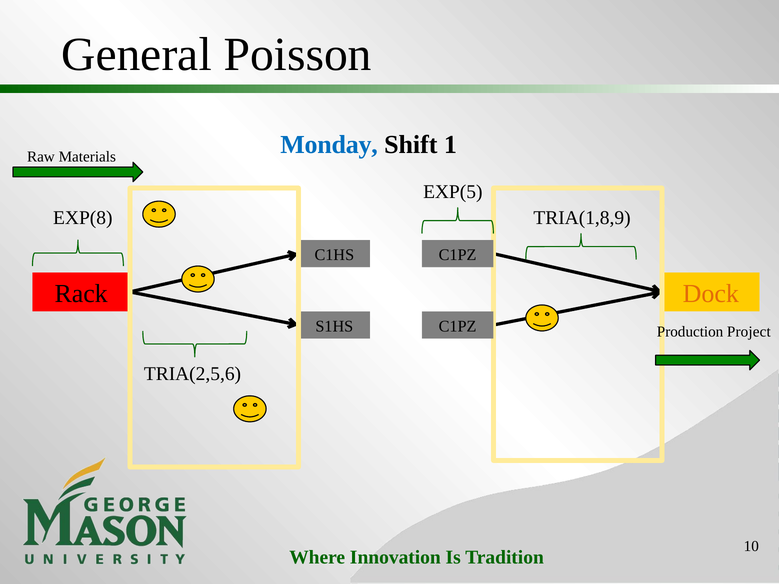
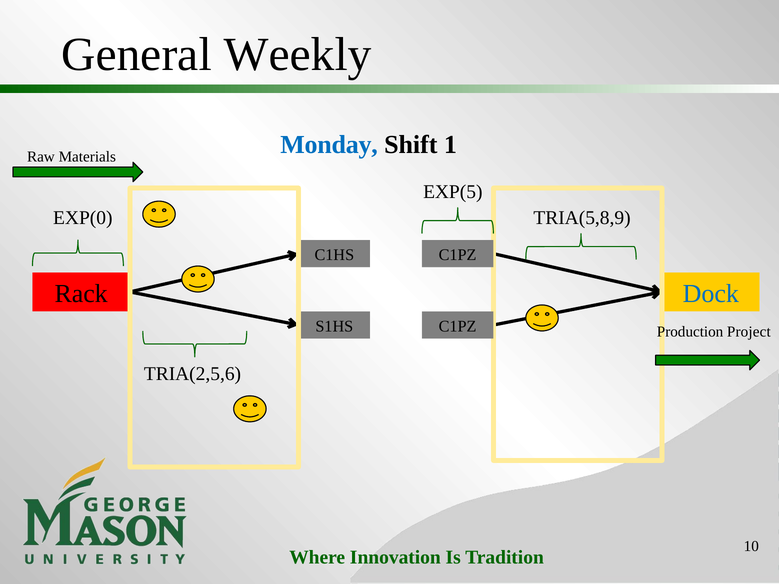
Poisson: Poisson -> Weekly
EXP(8: EXP(8 -> EXP(0
TRIA(1,8,9: TRIA(1,8,9 -> TRIA(5,8,9
Dock colour: orange -> blue
